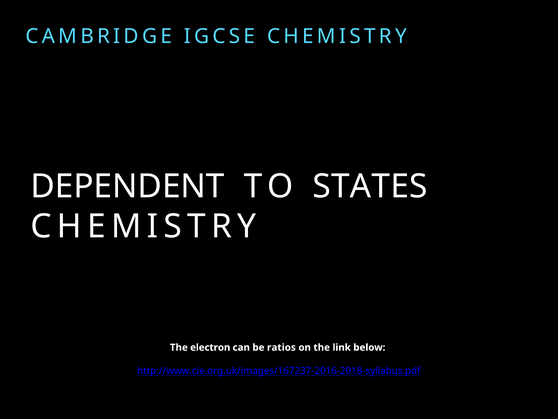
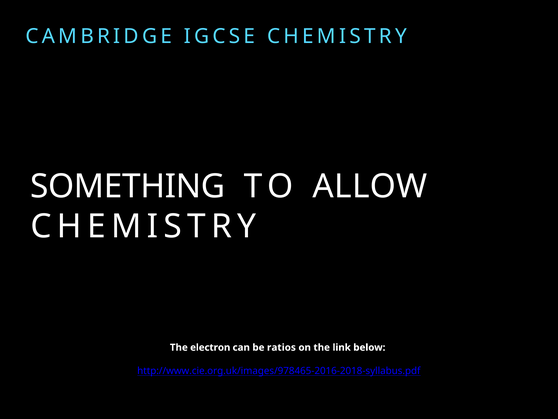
DEPENDENT: DEPENDENT -> SOMETHING
STATES: STATES -> ALLOW
http://www.cie.org.uk/images/167237-2016-2018-syllabus.pdf: http://www.cie.org.uk/images/167237-2016-2018-syllabus.pdf -> http://www.cie.org.uk/images/978465-2016-2018-syllabus.pdf
